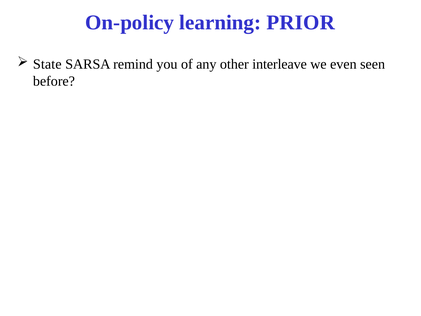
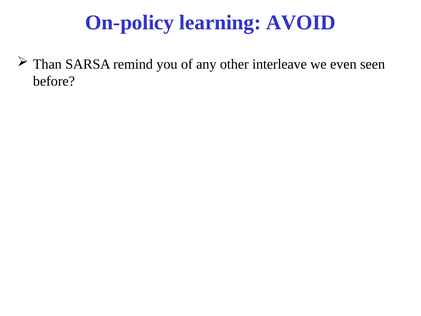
PRIOR: PRIOR -> AVOID
State: State -> Than
